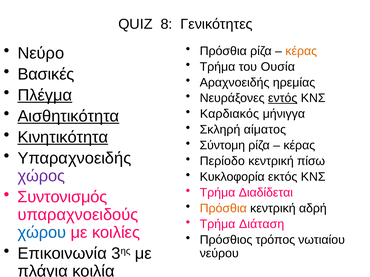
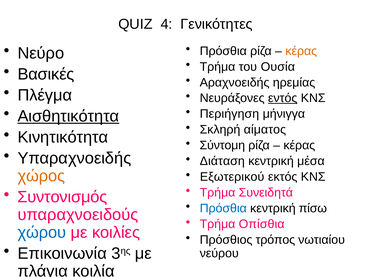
8: 8 -> 4
Πλέγμα underline: present -> none
Καρδιακός: Καρδιακός -> Περιήγηση
Κινητικότητα underline: present -> none
Περίοδο: Περίοδο -> Διάταση
πίσω: πίσω -> μέσα
χώρος colour: purple -> orange
Κυκλοφορία: Κυκλοφορία -> Εξωτερικού
Διαδίδεται: Διαδίδεται -> Συνειδητά
Πρόσθια at (223, 209) colour: orange -> blue
αδρή: αδρή -> πίσω
Διάταση: Διάταση -> Οπίσθια
